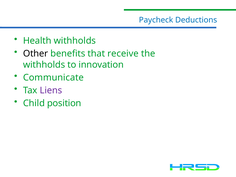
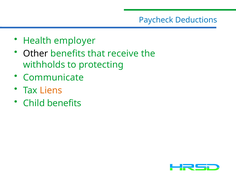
Health withholds: withholds -> employer
innovation: innovation -> protecting
Liens colour: purple -> orange
Child position: position -> benefits
